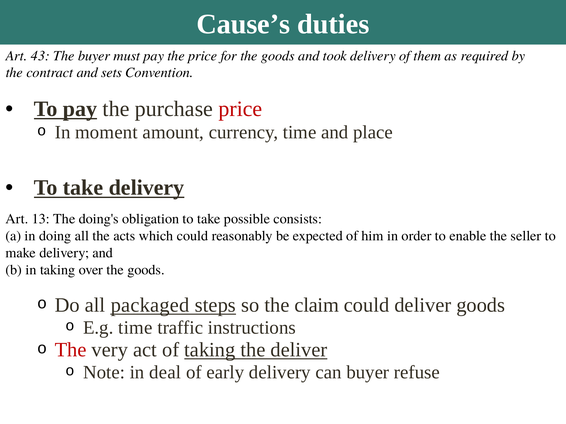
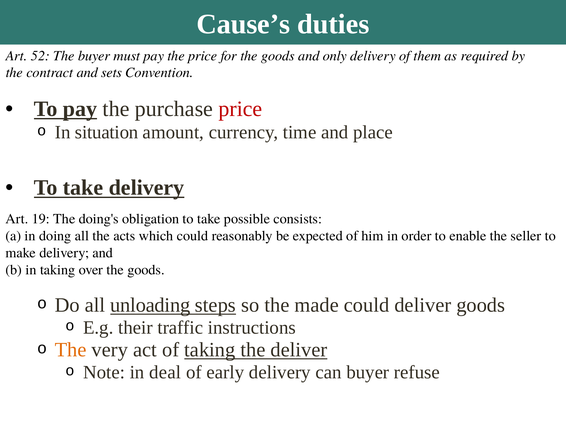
43: 43 -> 52
took: took -> only
moment: moment -> situation
13: 13 -> 19
packaged: packaged -> unloading
claim: claim -> made
E.g time: time -> their
The at (71, 350) colour: red -> orange
